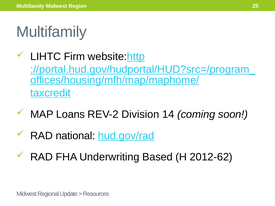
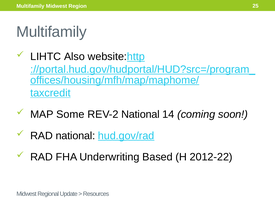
Firm: Firm -> Also
Loans: Loans -> Some
REV-2 Division: Division -> National
2012-62: 2012-62 -> 2012-22
